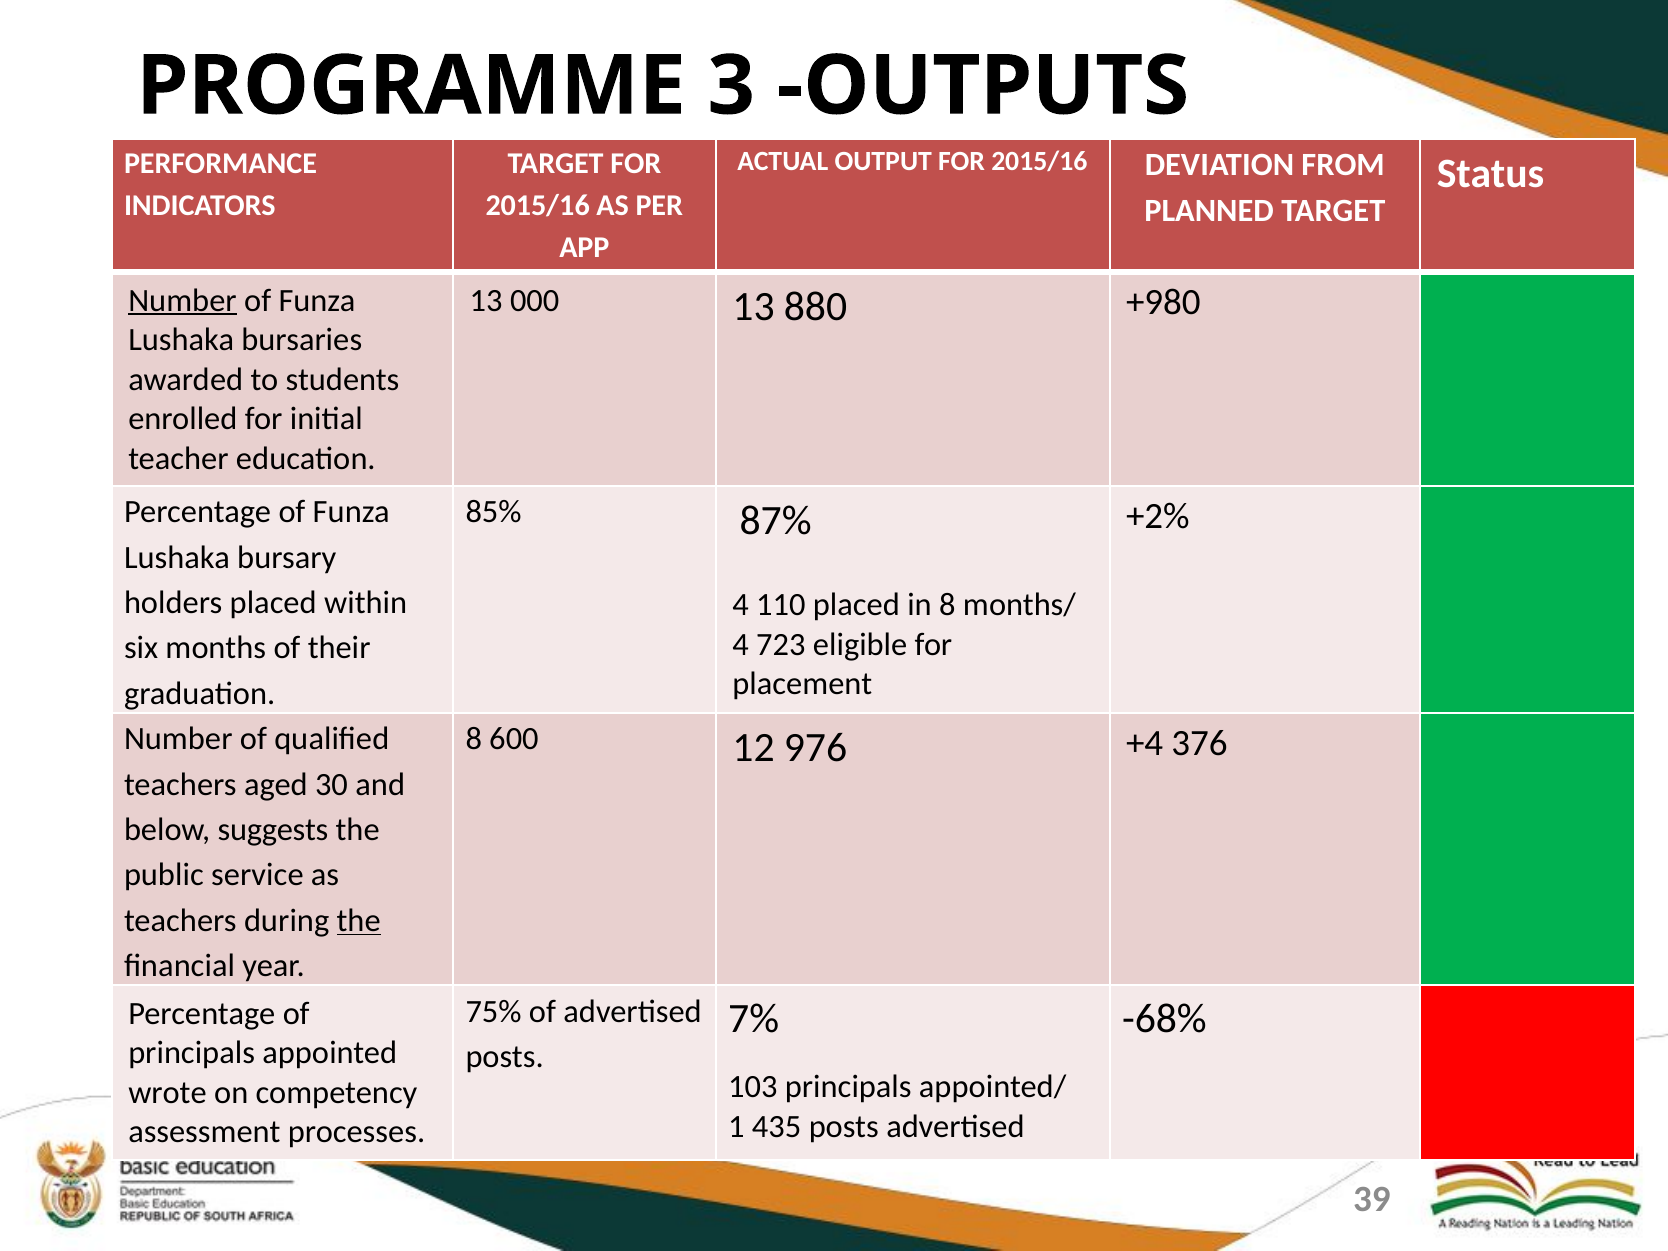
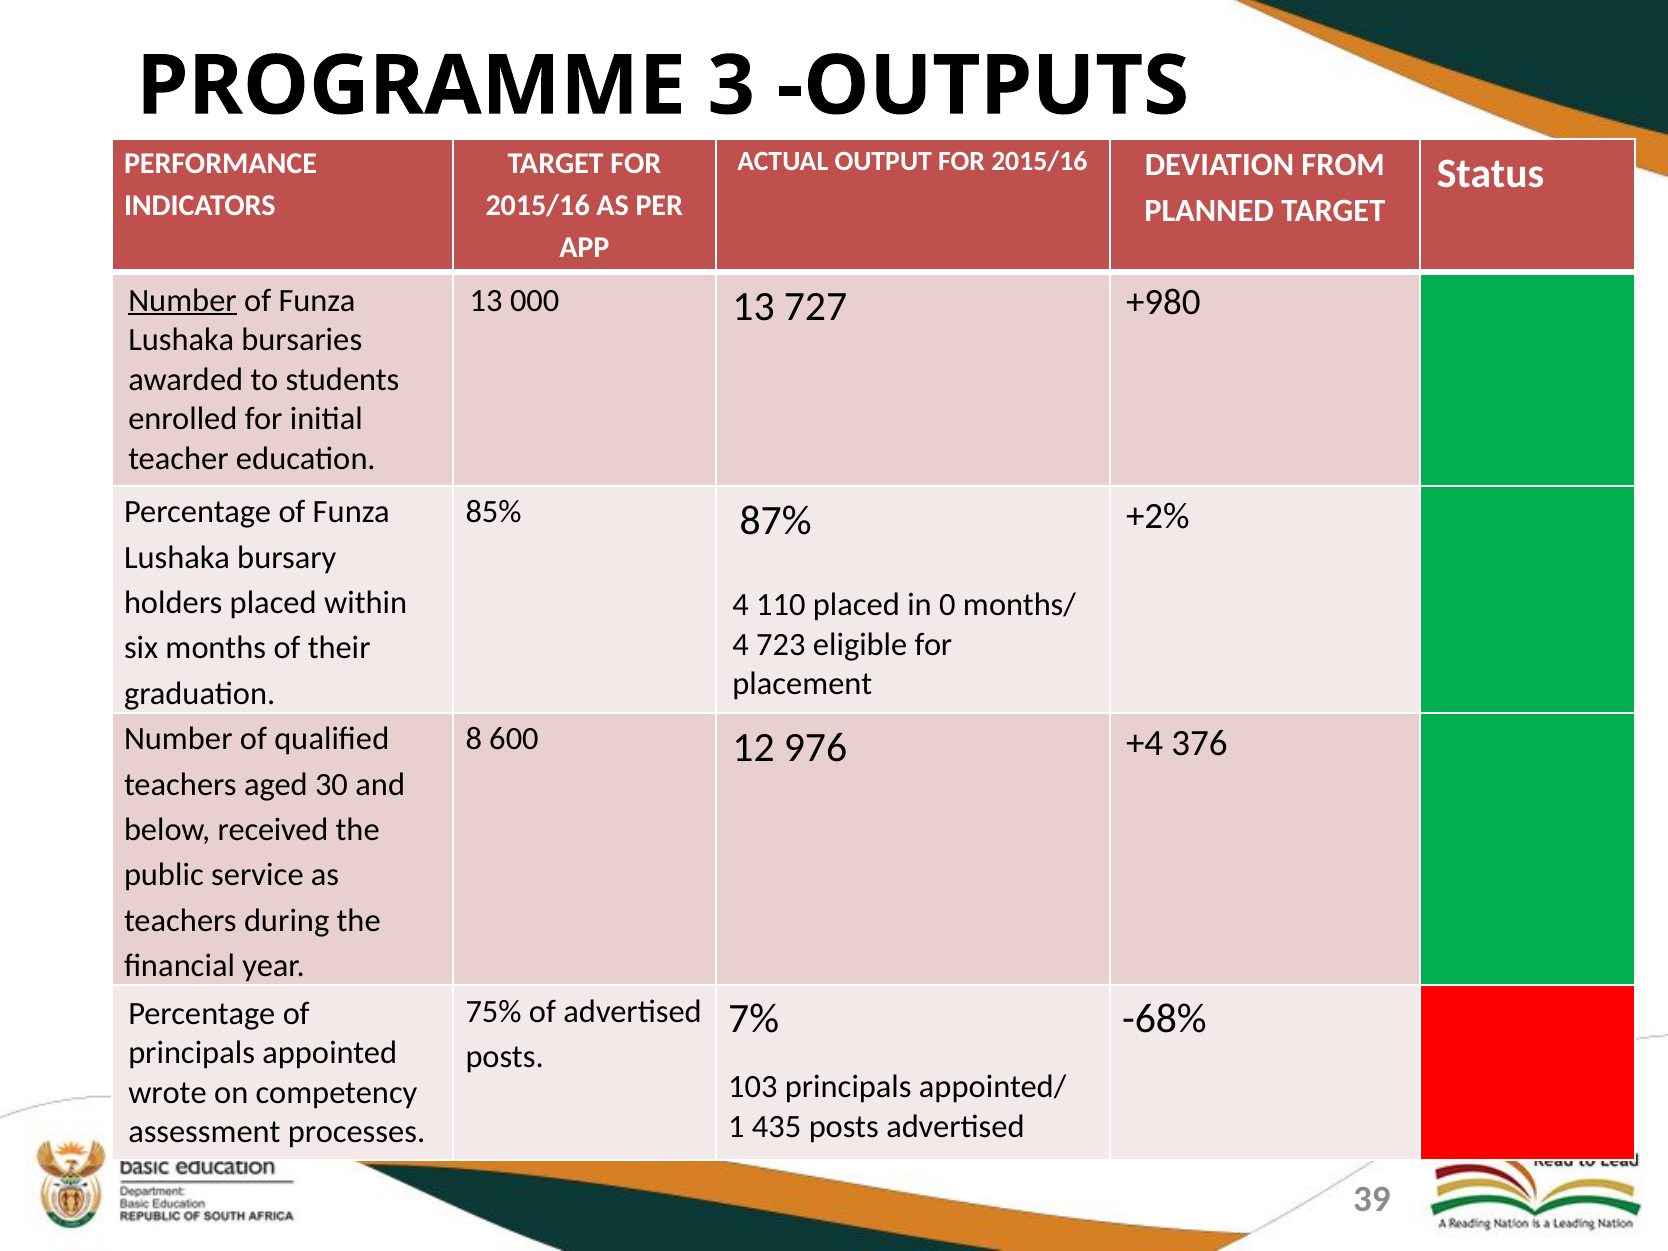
880: 880 -> 727
in 8: 8 -> 0
suggests: suggests -> received
the at (359, 921) underline: present -> none
